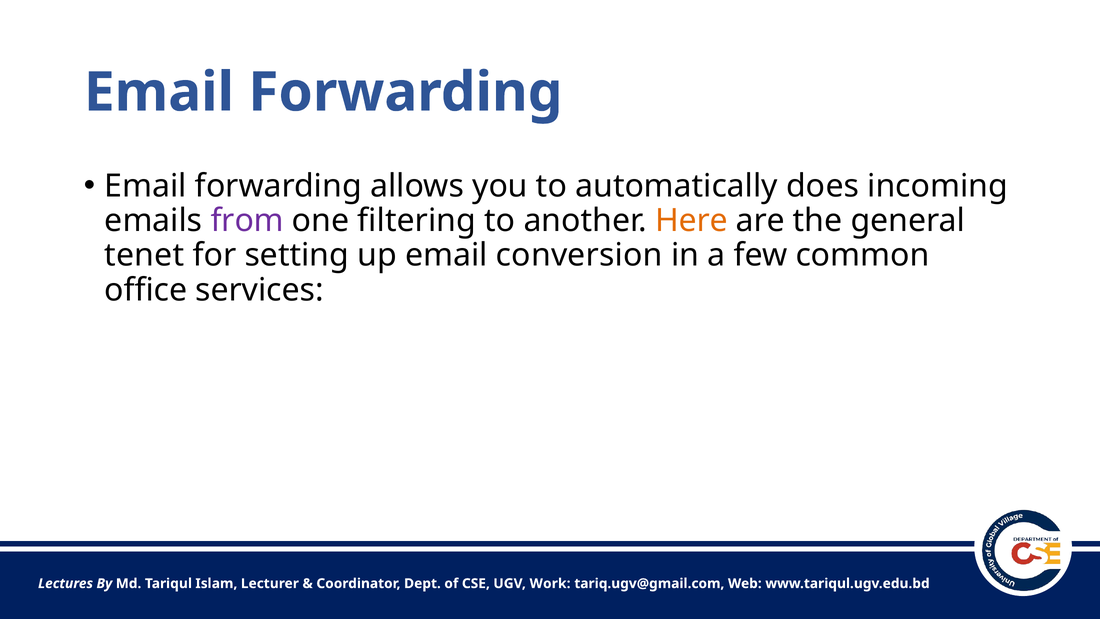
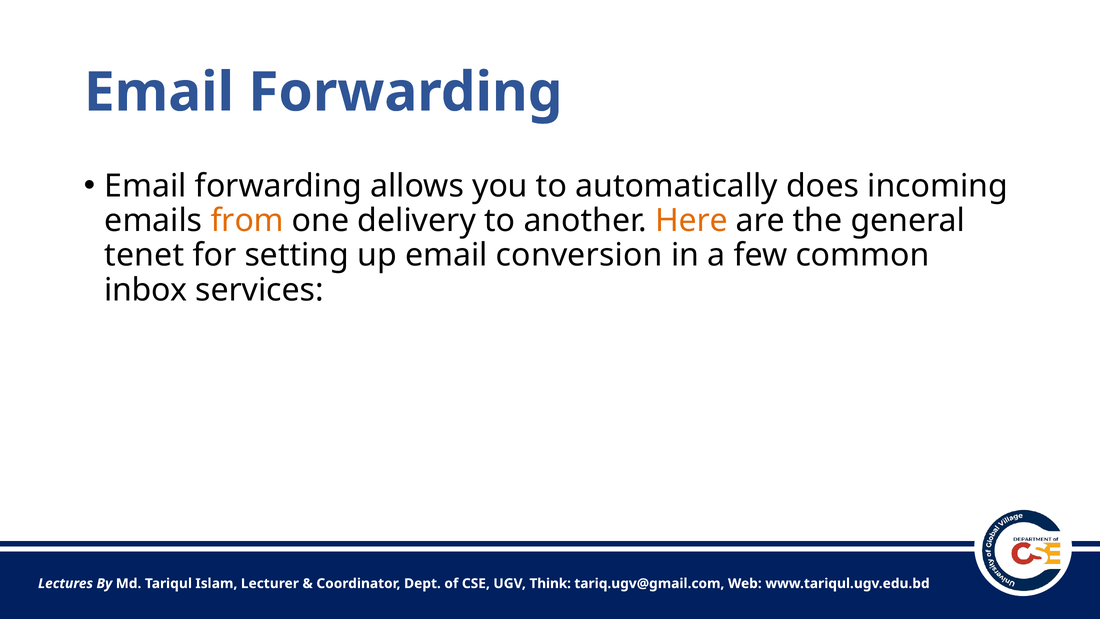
from colour: purple -> orange
filtering: filtering -> delivery
office: office -> inbox
Work: Work -> Think
